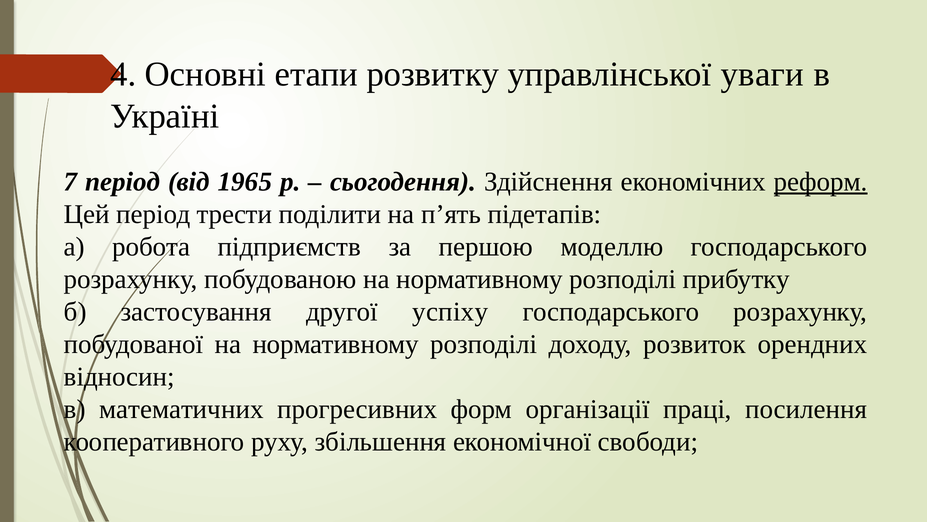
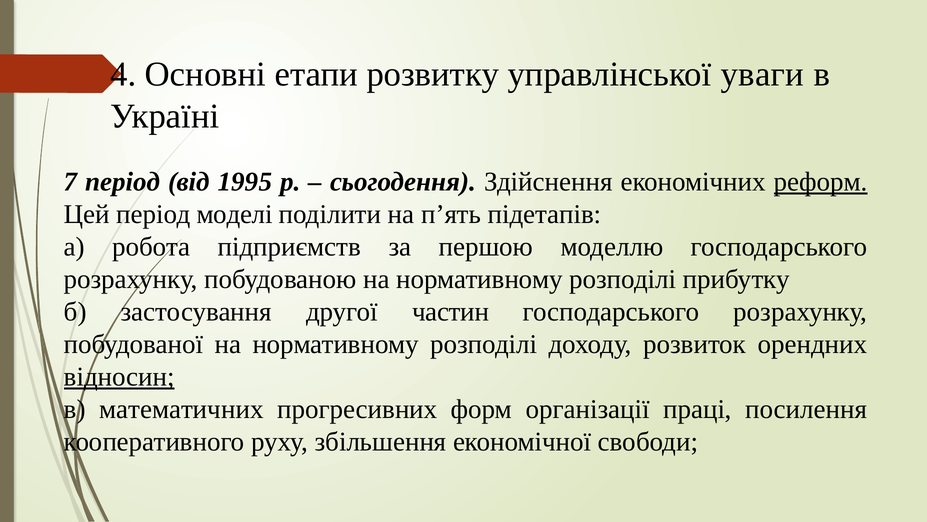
1965: 1965 -> 1995
трести: трести -> моделі
успіху: успіху -> частин
відносин underline: none -> present
